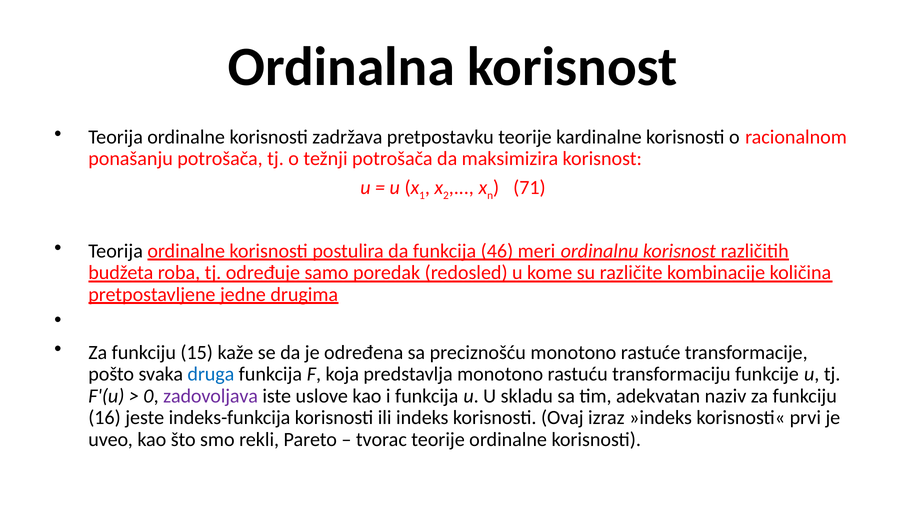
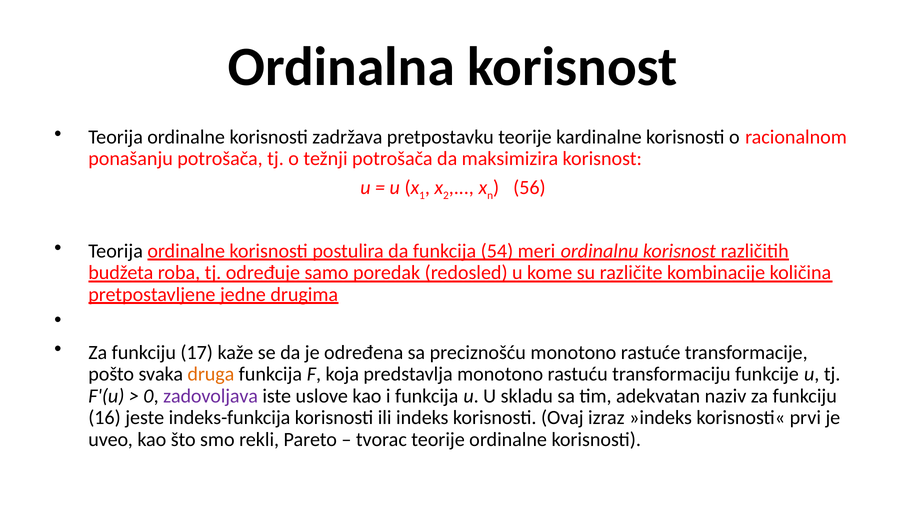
71: 71 -> 56
46: 46 -> 54
15: 15 -> 17
druga colour: blue -> orange
